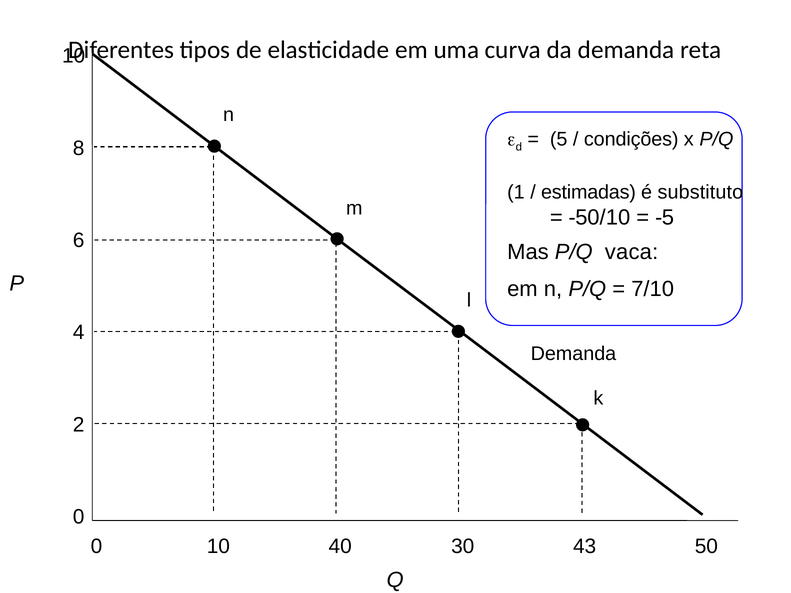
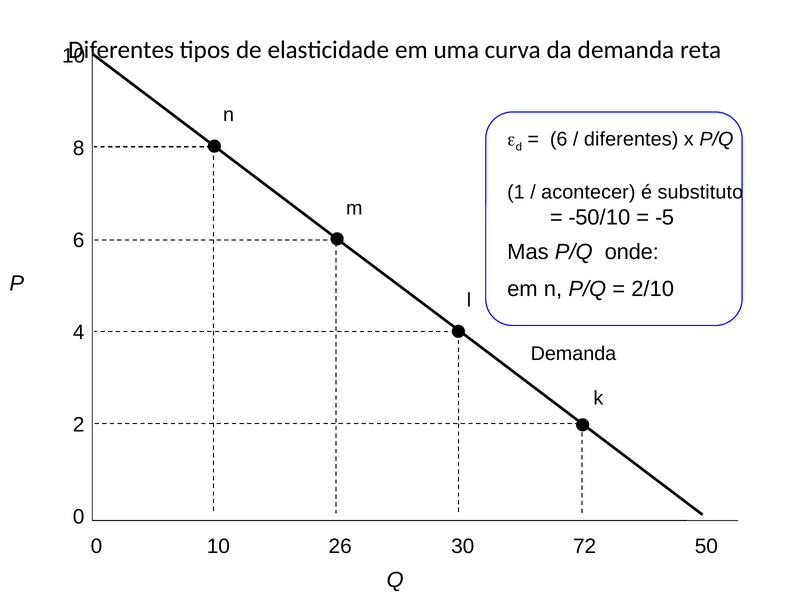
5 at (559, 139): 5 -> 6
condições at (631, 139): condições -> diferentes
estimadas: estimadas -> acontecer
vaca: vaca -> onde
7/10: 7/10 -> 2/10
40: 40 -> 26
43: 43 -> 72
